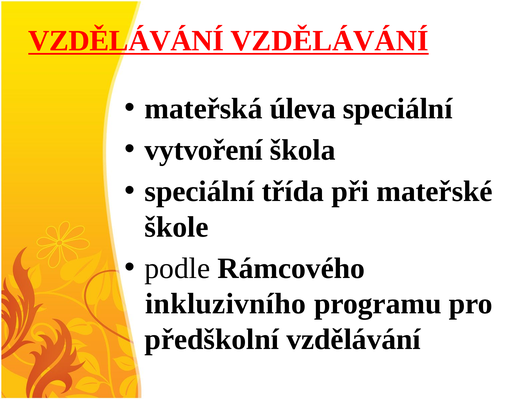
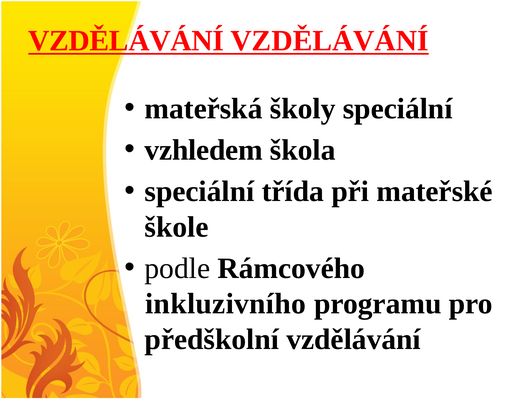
úleva: úleva -> školy
vytvoření: vytvoření -> vzhledem
